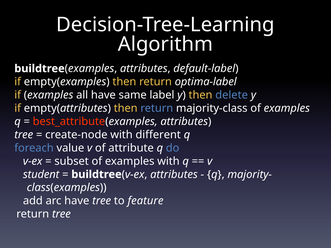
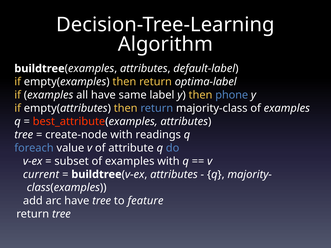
delete: delete -> phone
different: different -> readings
student: student -> current
